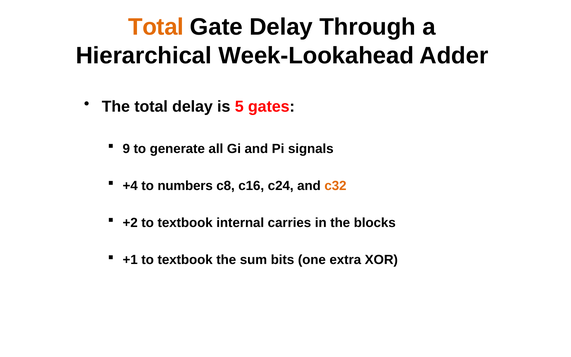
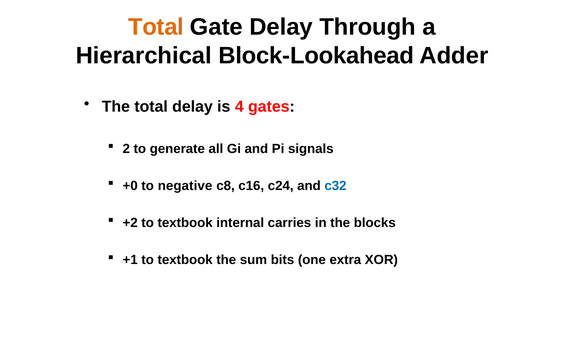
Week-Lookahead: Week-Lookahead -> Block-Lookahead
5: 5 -> 4
9: 9 -> 2
+4: +4 -> +0
numbers: numbers -> negative
c32 colour: orange -> blue
